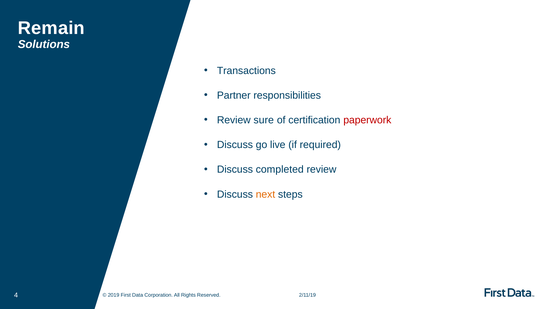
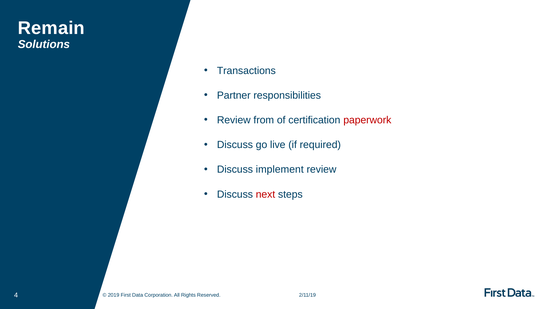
sure: sure -> from
completed: completed -> implement
next colour: orange -> red
